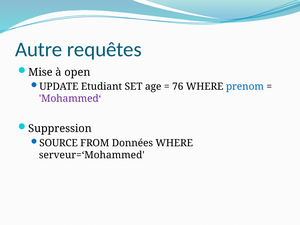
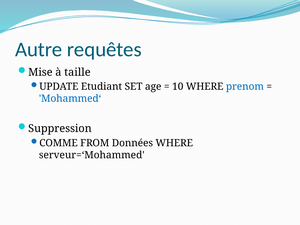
open: open -> taille
76: 76 -> 10
Mohammed‘ colour: purple -> blue
SOURCE: SOURCE -> COMME
